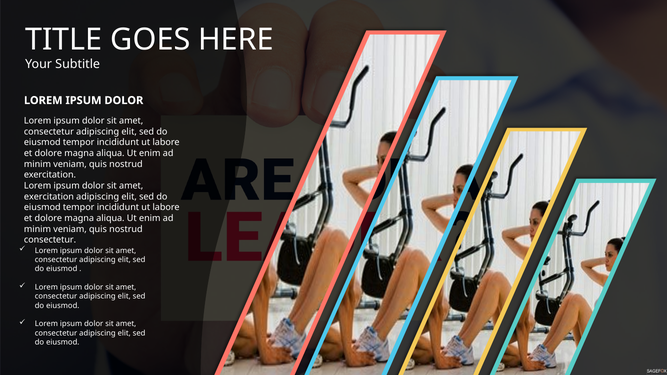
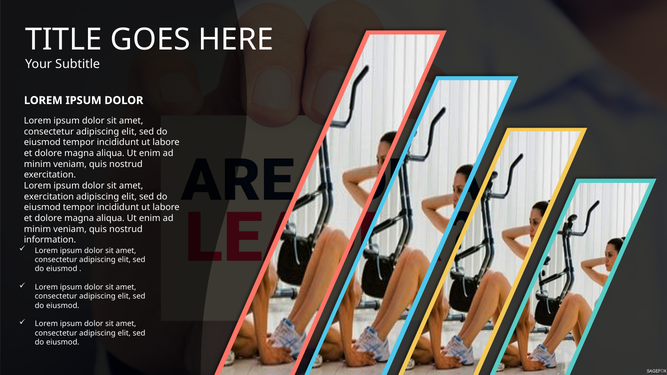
consectetur at (50, 240): consectetur -> information
